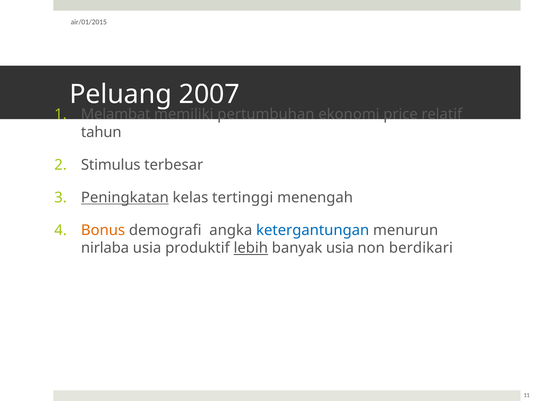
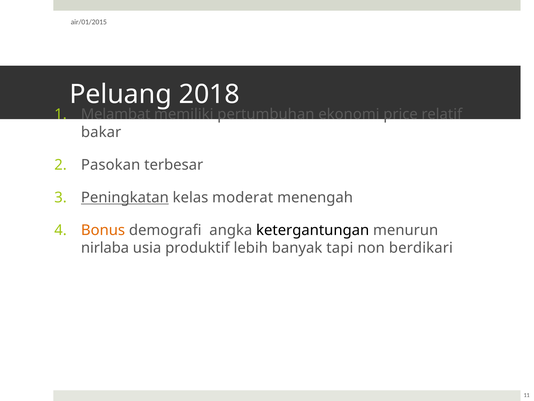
2007: 2007 -> 2018
tahun: tahun -> bakar
Stimulus: Stimulus -> Pasokan
tertinggi: tertinggi -> moderat
ketergantungan colour: blue -> black
lebih underline: present -> none
banyak usia: usia -> tapi
